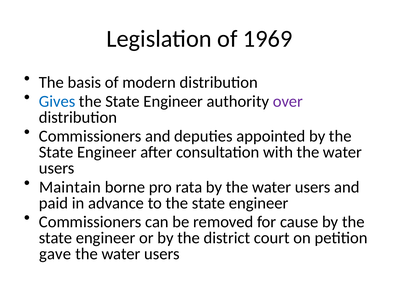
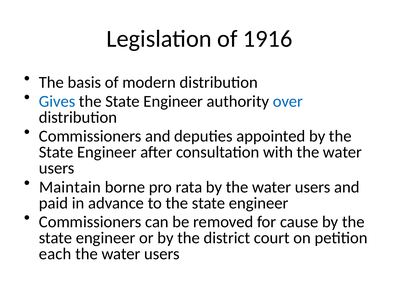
1969: 1969 -> 1916
over colour: purple -> blue
gave: gave -> each
